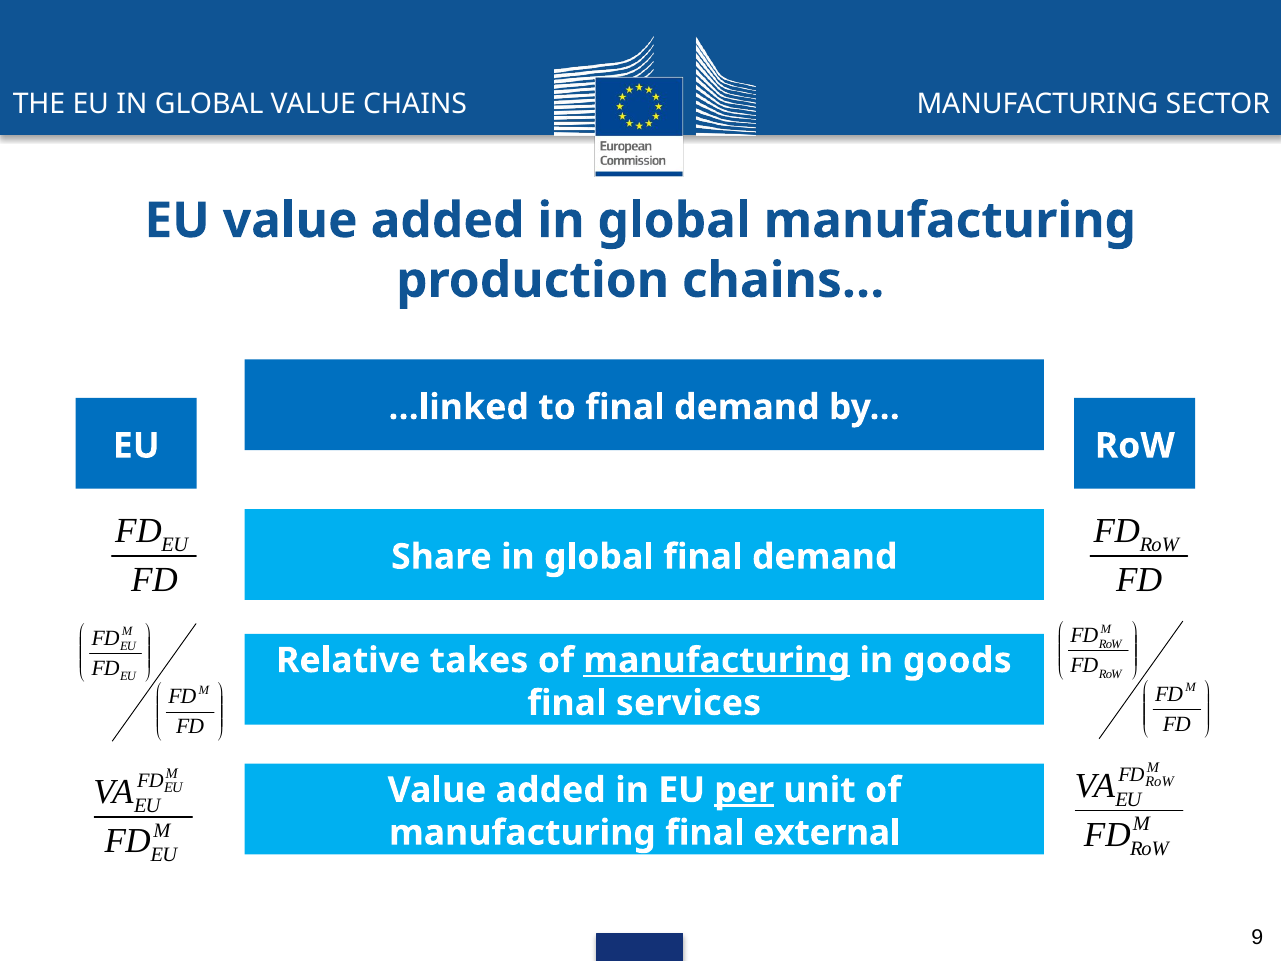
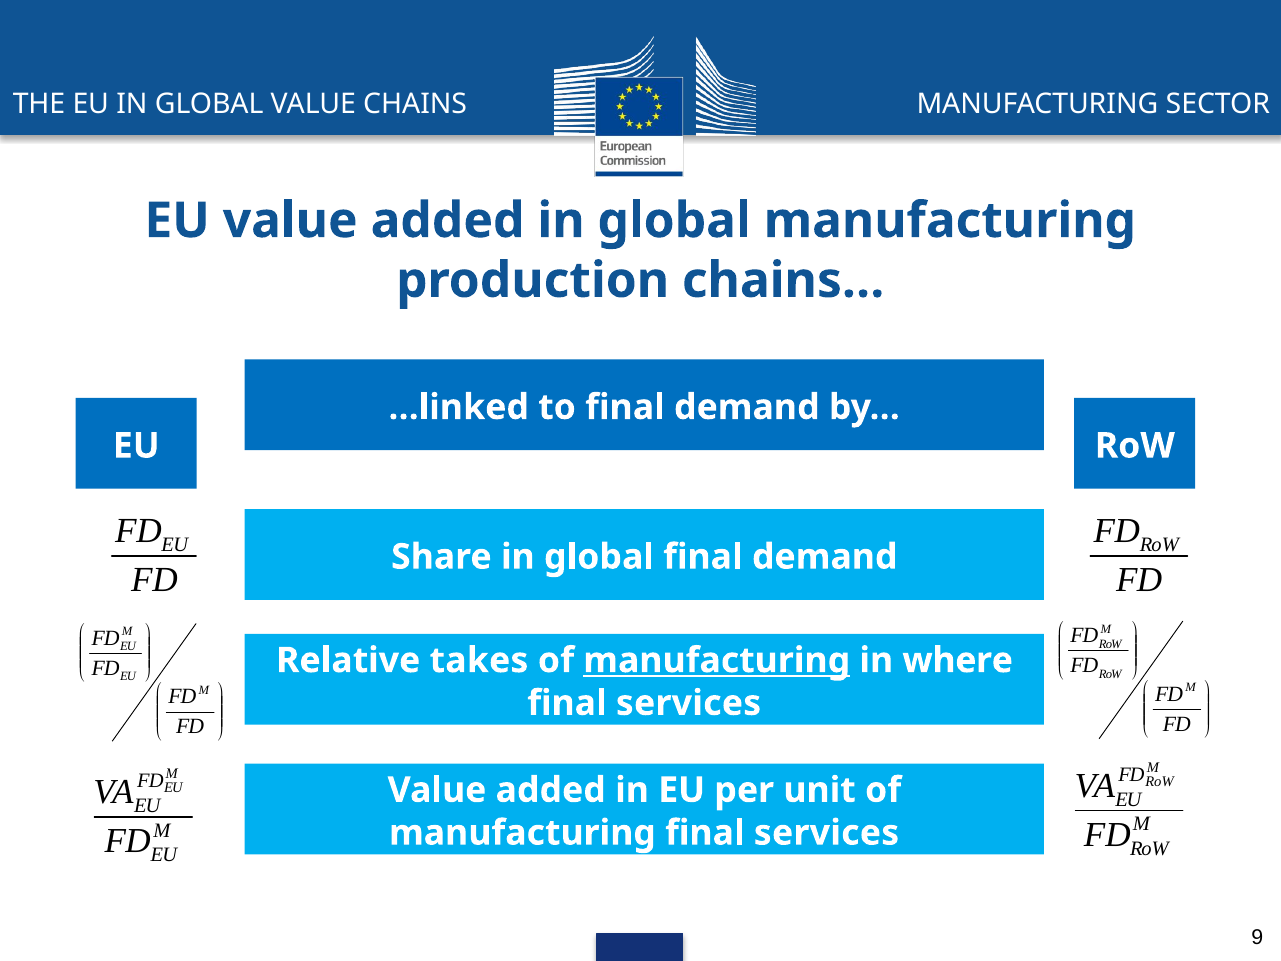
goods: goods -> where
per underline: present -> none
manufacturing final external: external -> services
